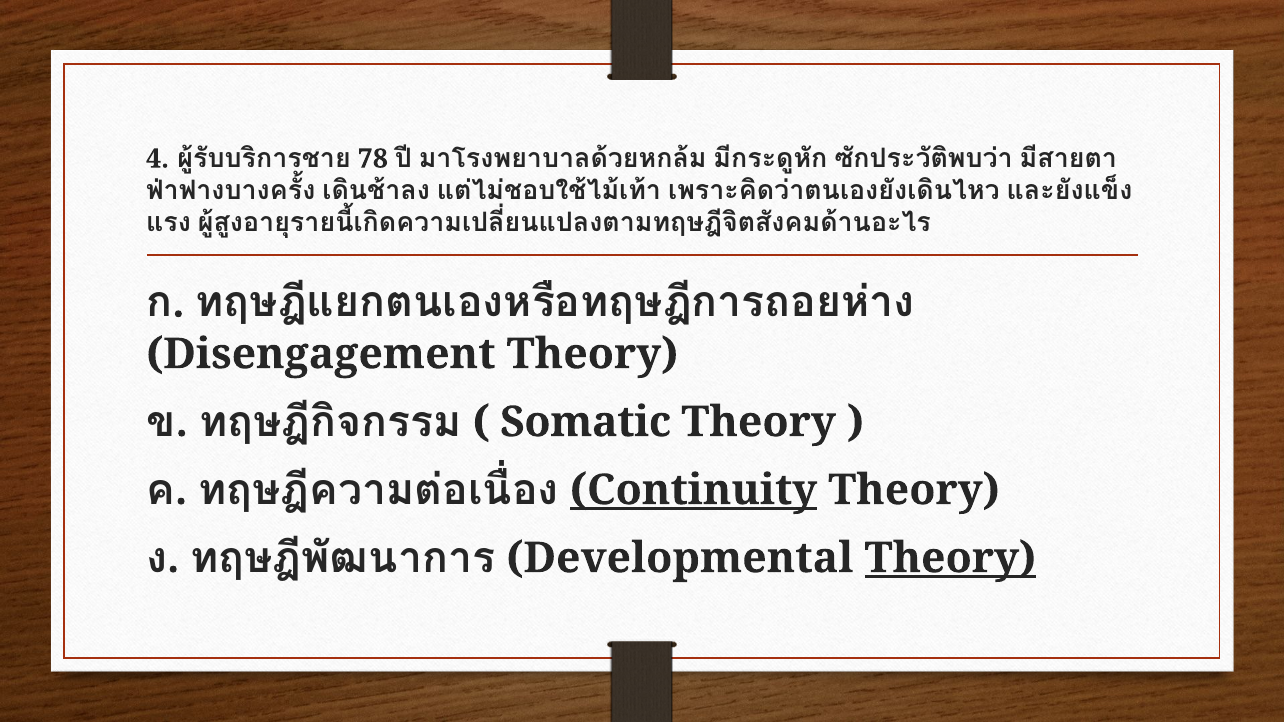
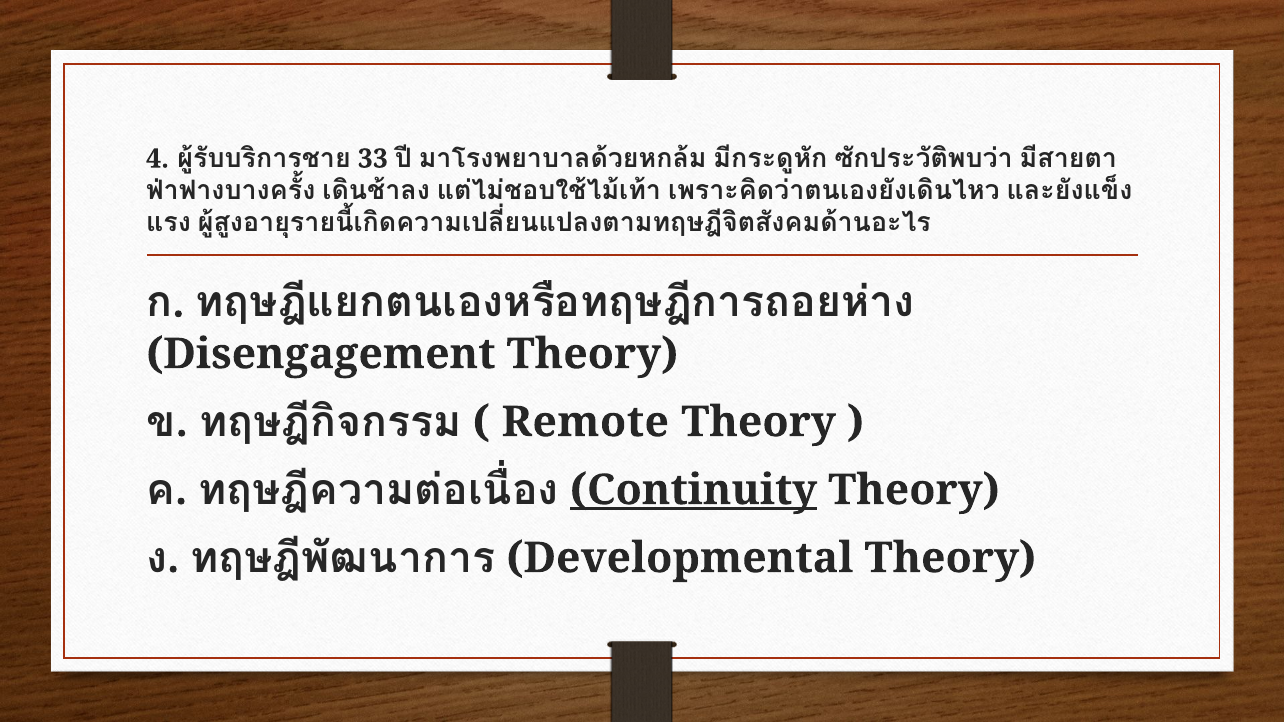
78: 78 -> 33
Somatic: Somatic -> Remote
Theory at (950, 558) underline: present -> none
